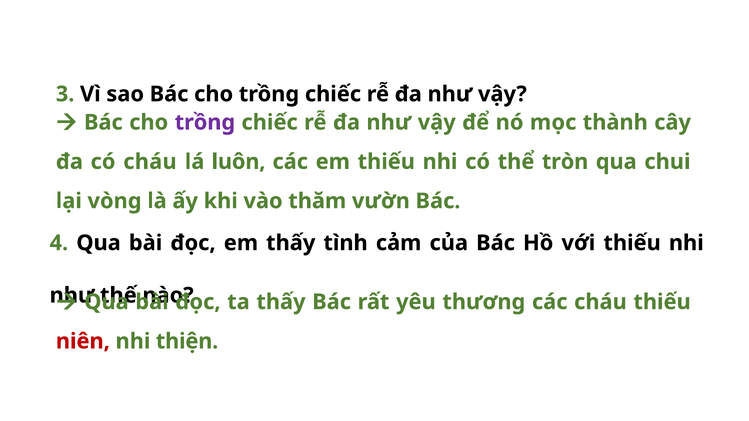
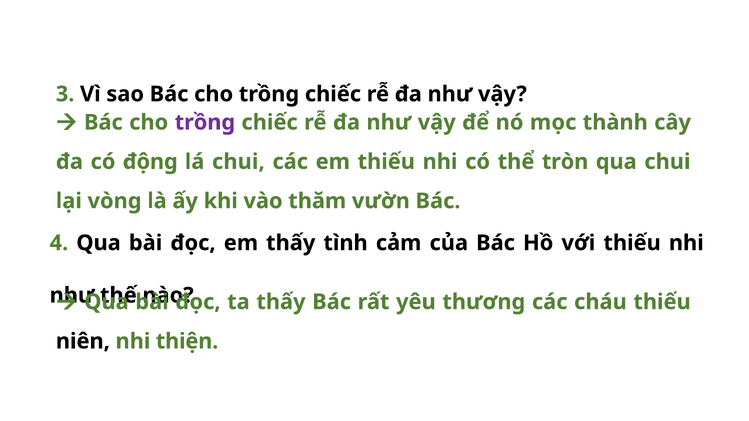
có cháu: cháu -> động
lá luôn: luôn -> chui
niên colour: red -> black
